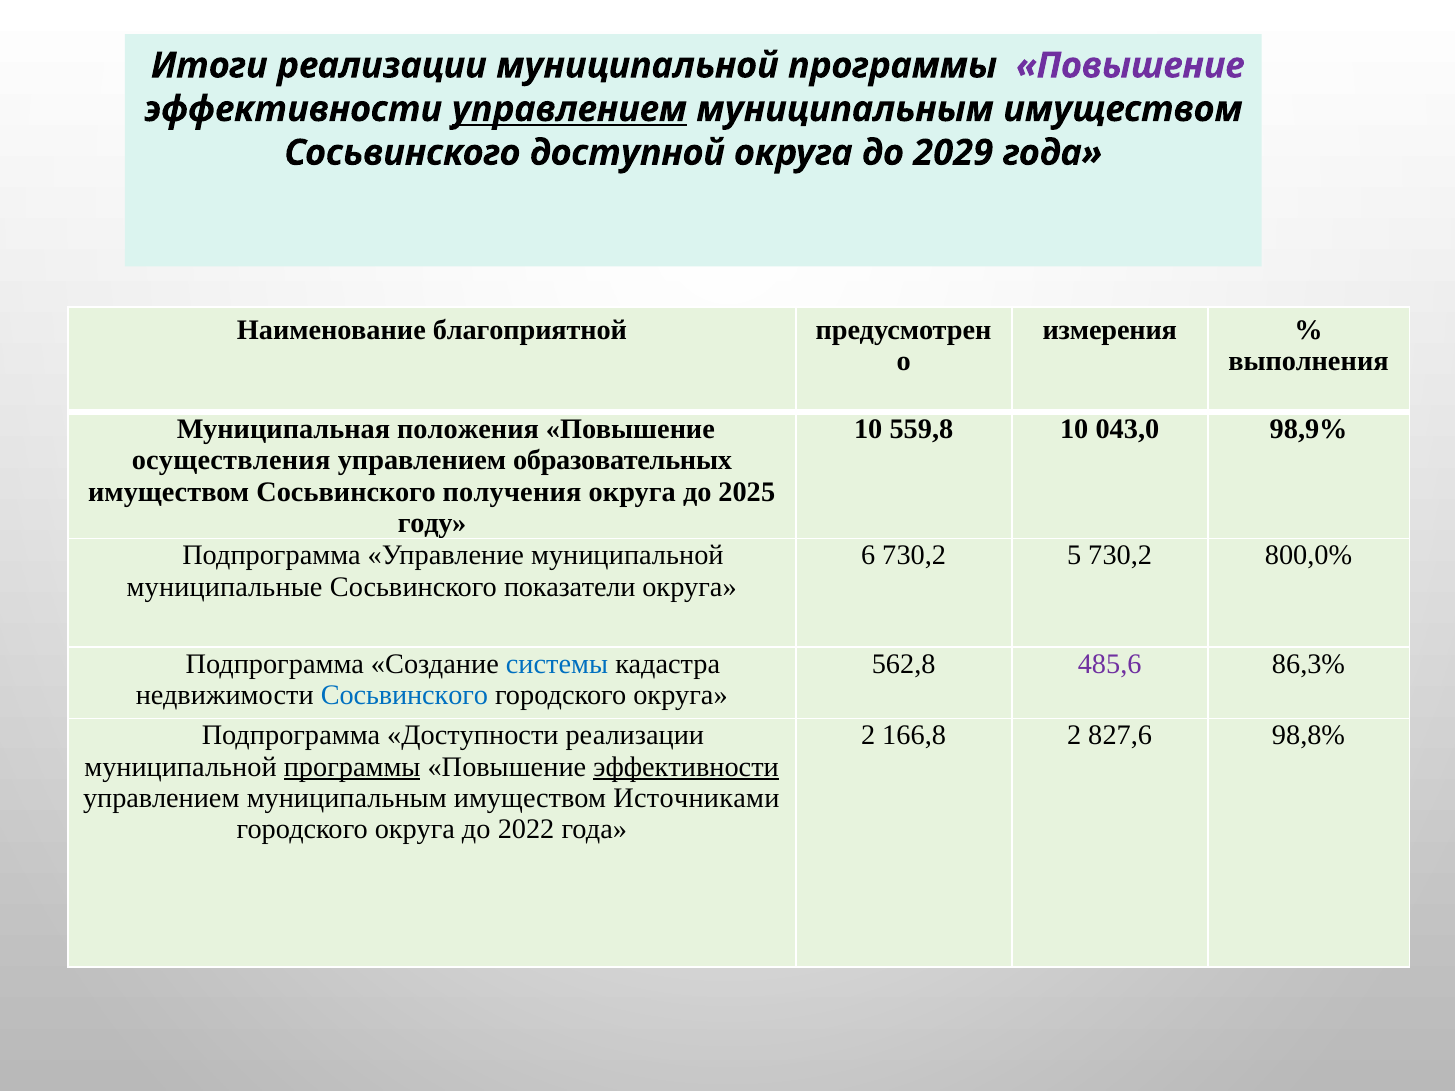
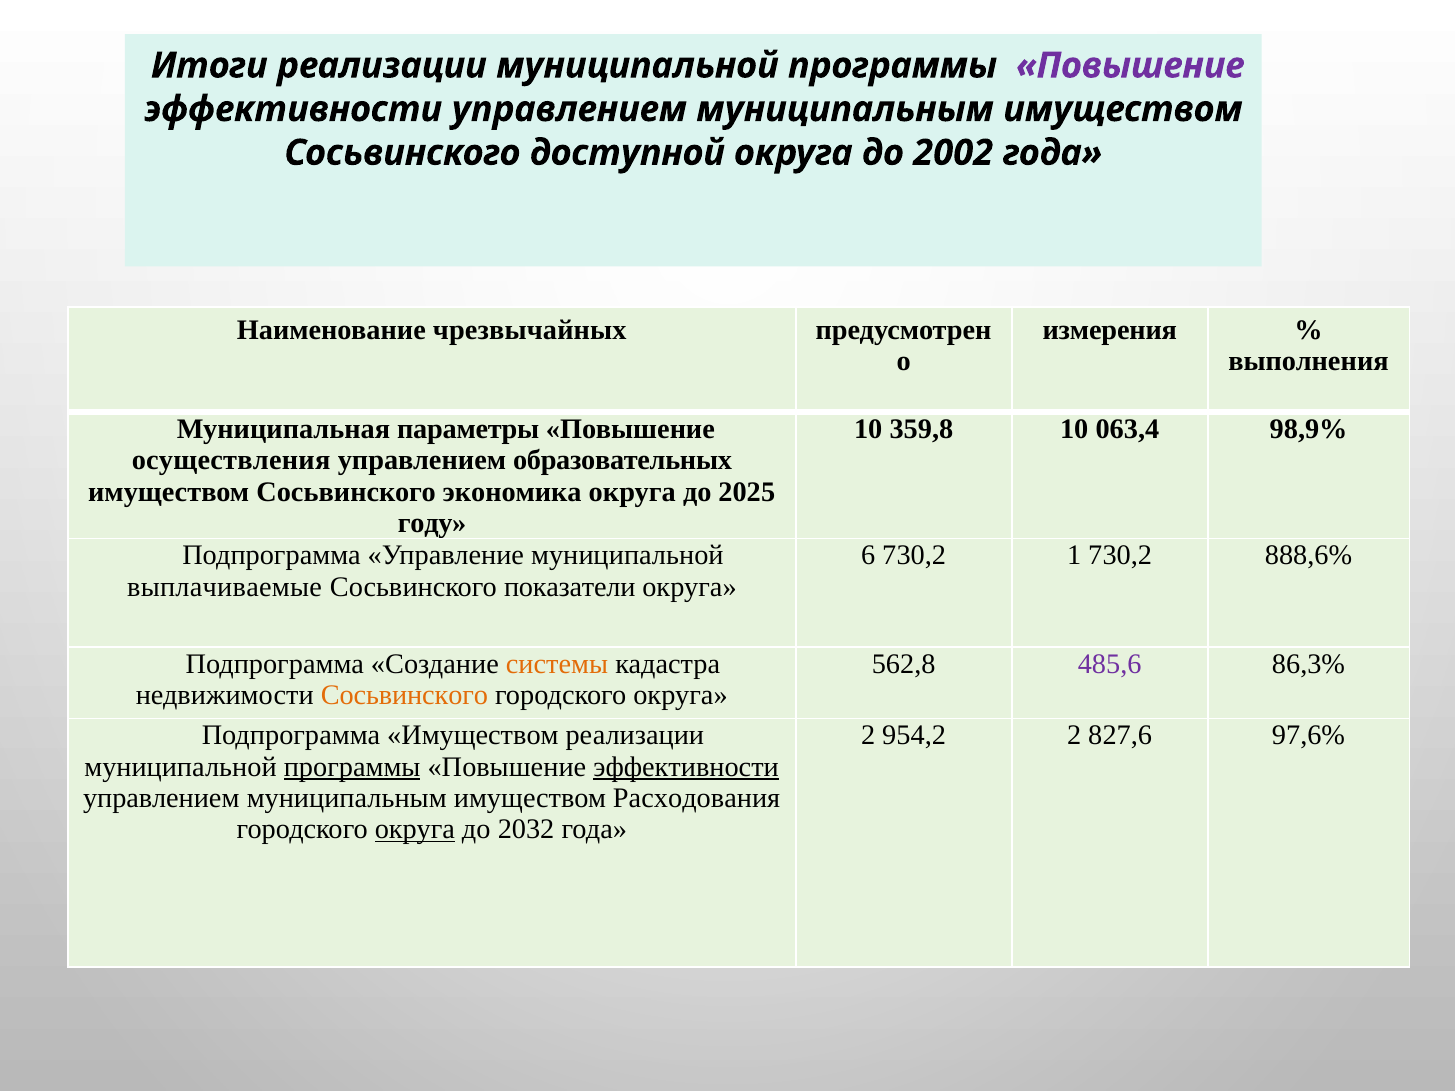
управлением at (569, 109) underline: present -> none
2029: 2029 -> 2002
благоприятной: благоприятной -> чрезвычайных
положения: положения -> параметры
559,8: 559,8 -> 359,8
043,0: 043,0 -> 063,4
получения: получения -> экономика
5: 5 -> 1
800,0%: 800,0% -> 888,6%
муниципальные: муниципальные -> выплачиваемые
системы colour: blue -> orange
Сосьвинского at (404, 696) colour: blue -> orange
Подпрограмма Доступности: Доступности -> Имуществом
166,8: 166,8 -> 954,2
98,8%: 98,8% -> 97,6%
Источниками: Источниками -> Расходования
округа at (415, 830) underline: none -> present
2022: 2022 -> 2032
